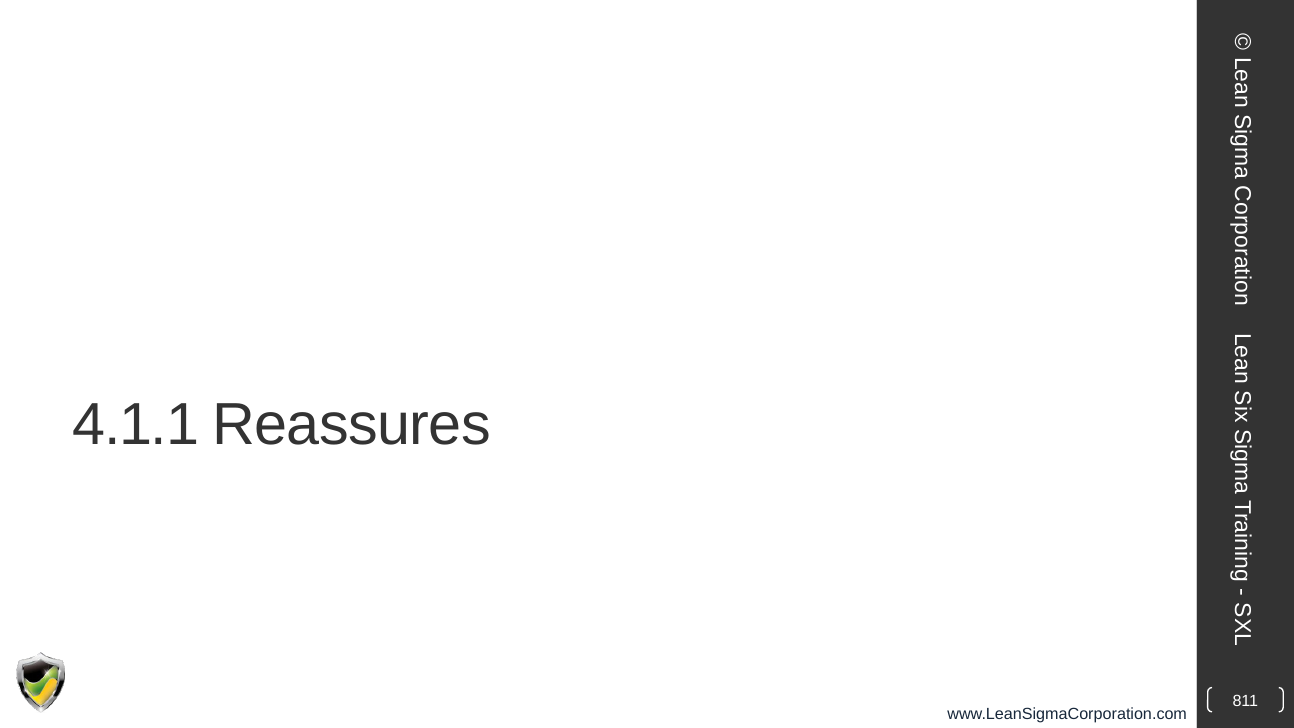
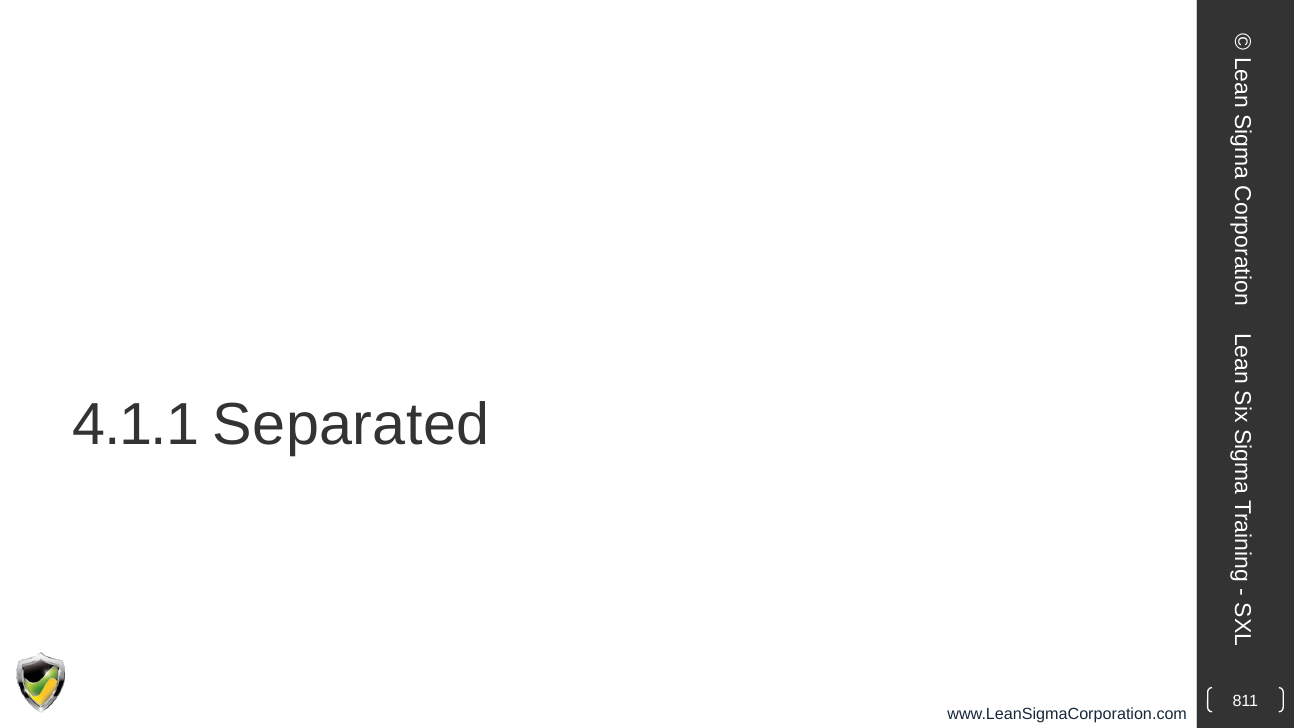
Reassures: Reassures -> Separated
